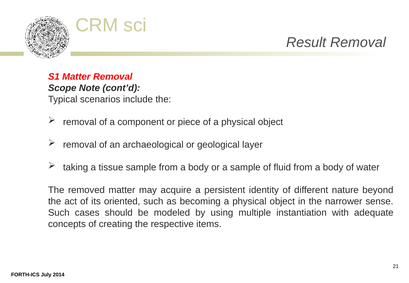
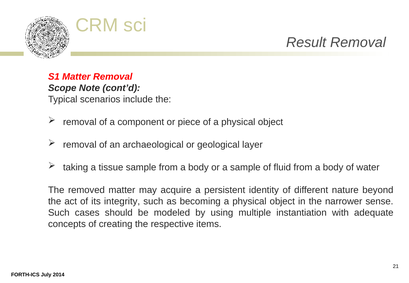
oriented: oriented -> integrity
